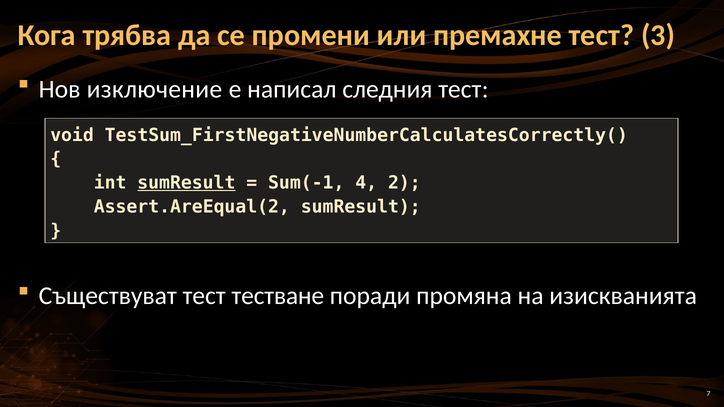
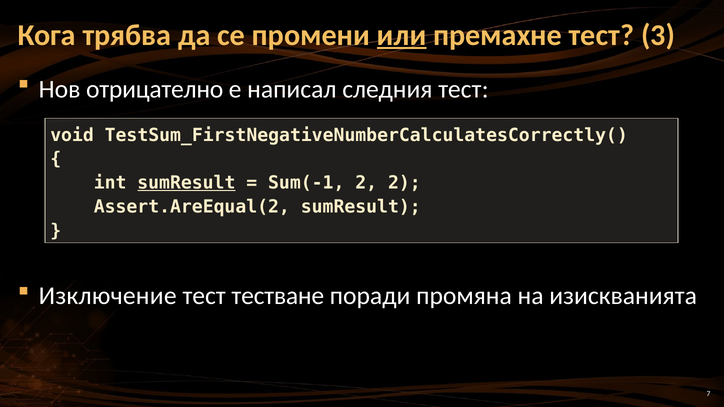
или underline: none -> present
изключение: изключение -> отрицателно
Sum(-1 4: 4 -> 2
Съществуват: Съществуват -> Изключение
